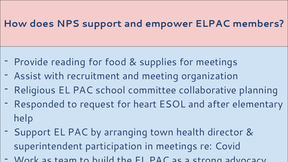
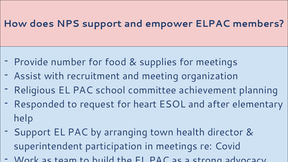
reading: reading -> number
collaborative: collaborative -> achievement
